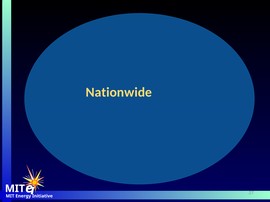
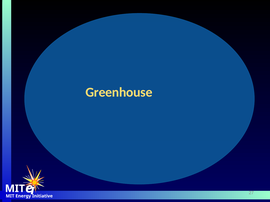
Nationwide: Nationwide -> Greenhouse
